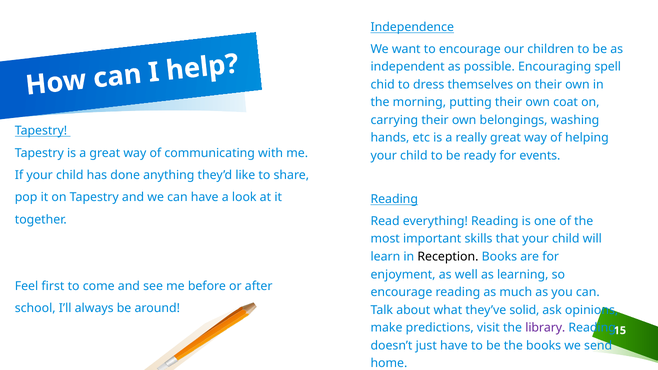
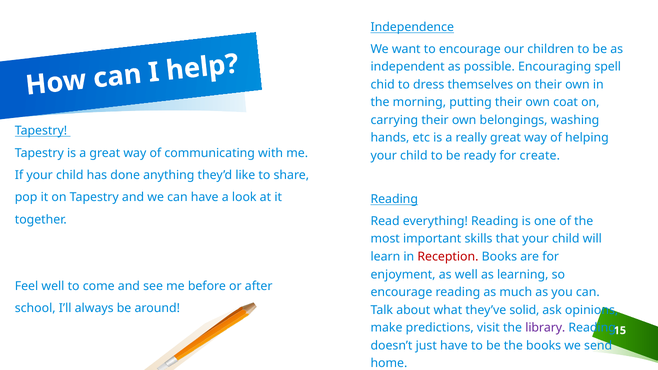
events: events -> create
Reception colour: black -> red
Feel first: first -> well
